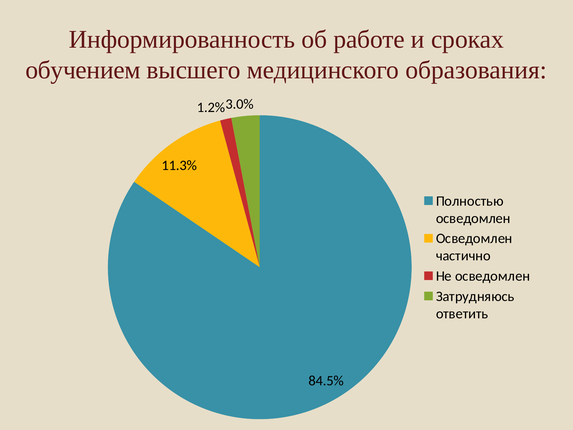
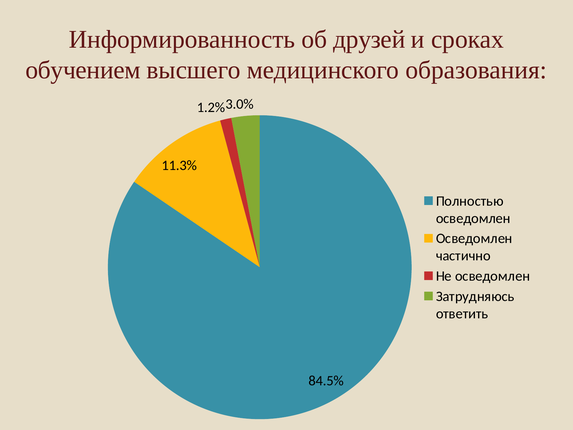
работе: работе -> друзей
